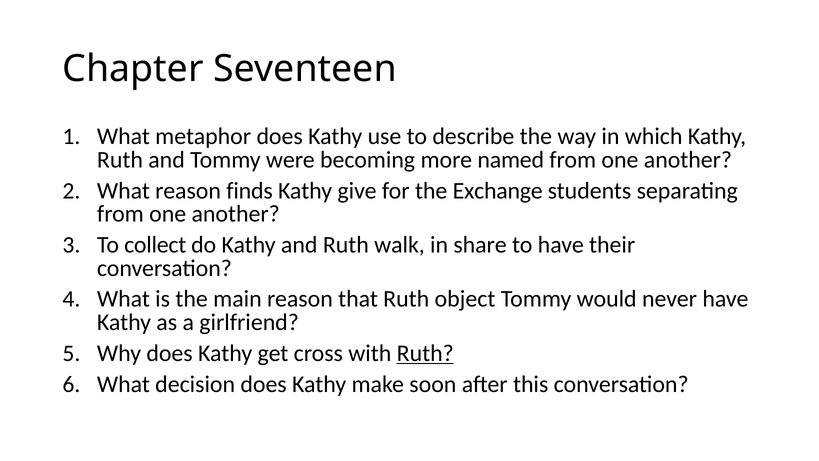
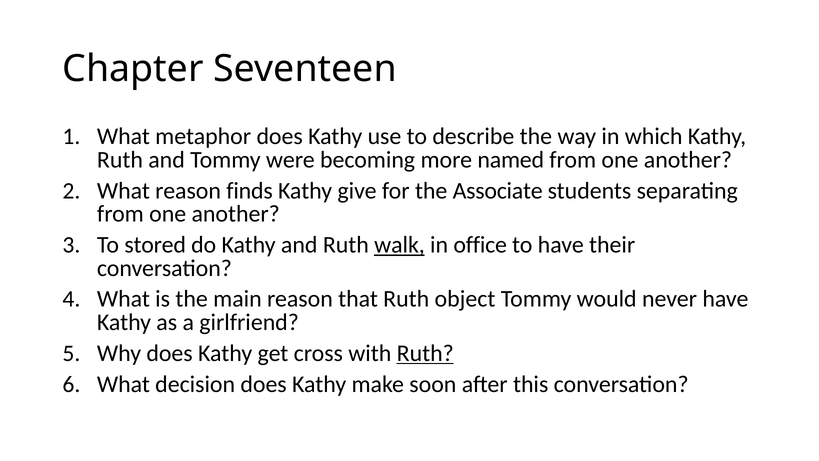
Exchange: Exchange -> Associate
collect: collect -> stored
walk underline: none -> present
share: share -> office
